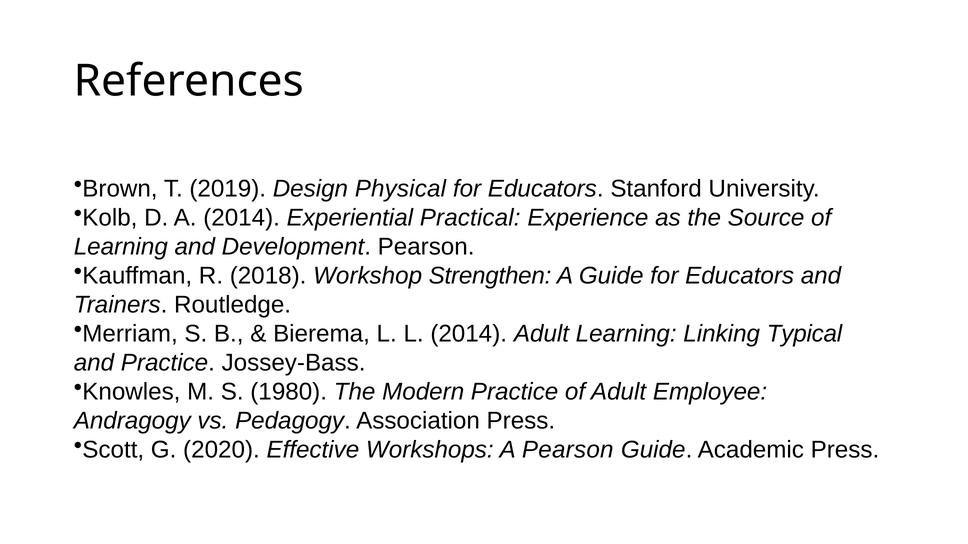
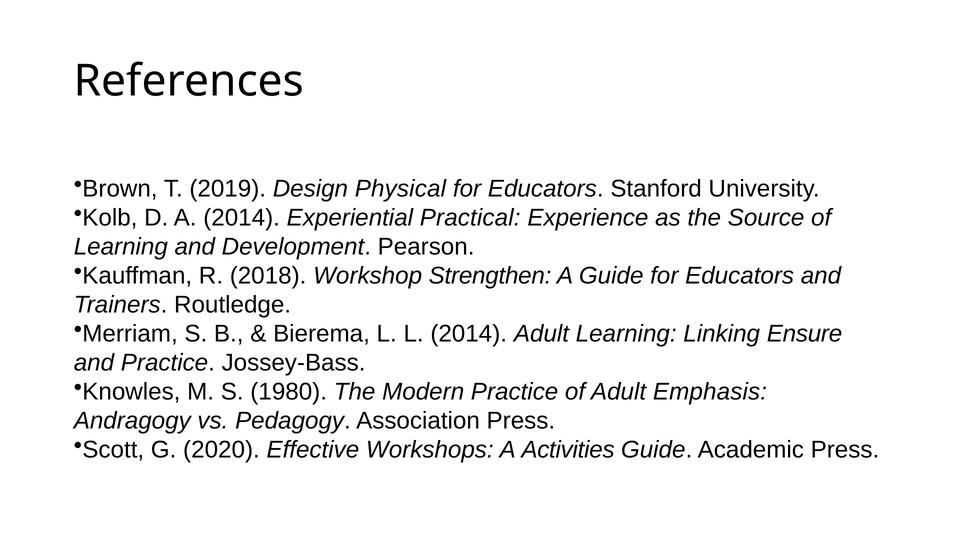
Typical: Typical -> Ensure
Employee: Employee -> Emphasis
A Pearson: Pearson -> Activities
